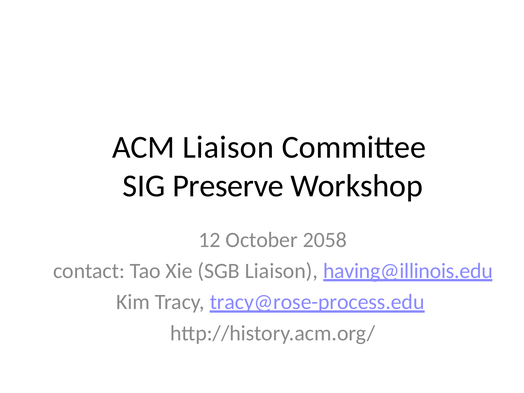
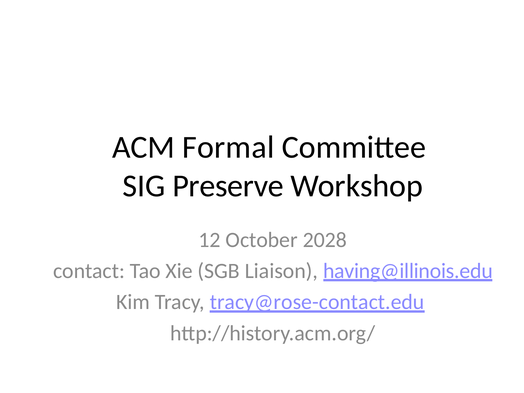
ACM Liaison: Liaison -> Formal
2058: 2058 -> 2028
tracy@rose-process.edu: tracy@rose-process.edu -> tracy@rose-contact.edu
